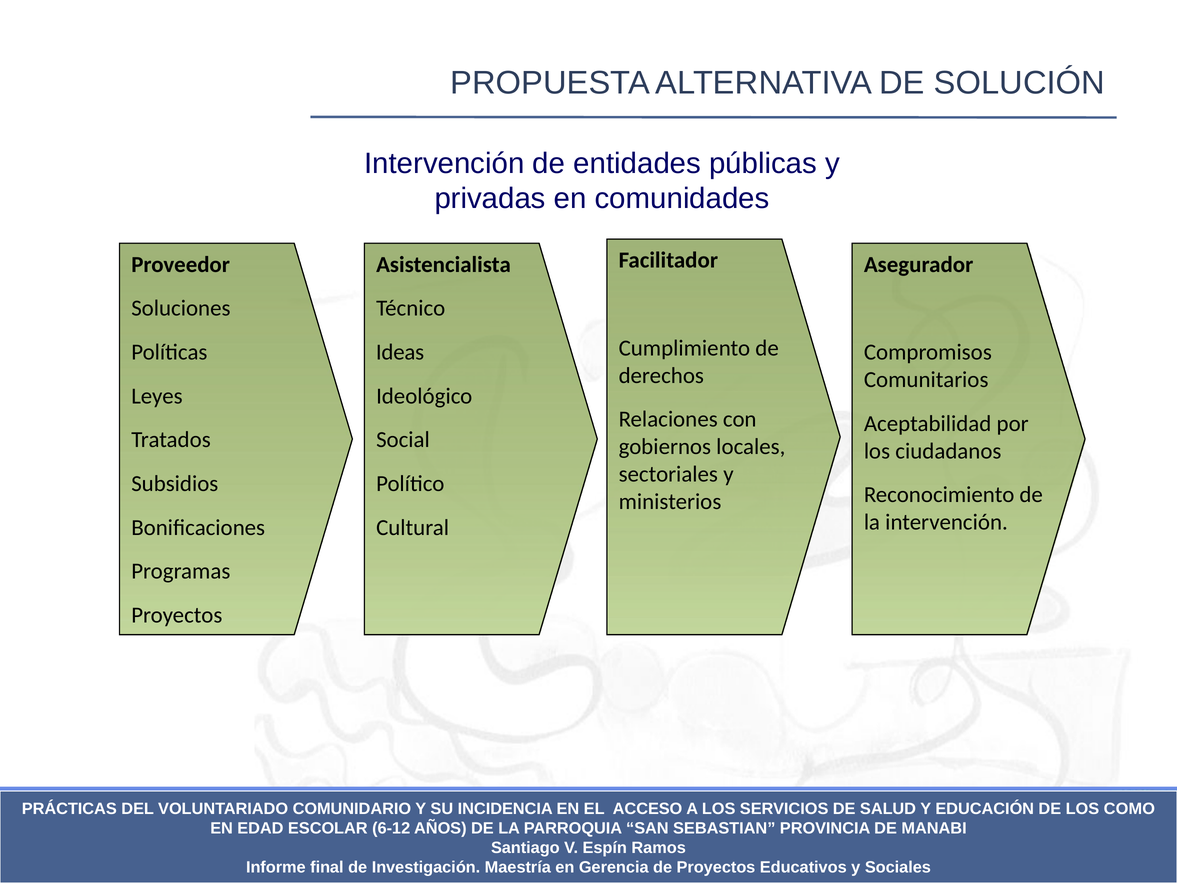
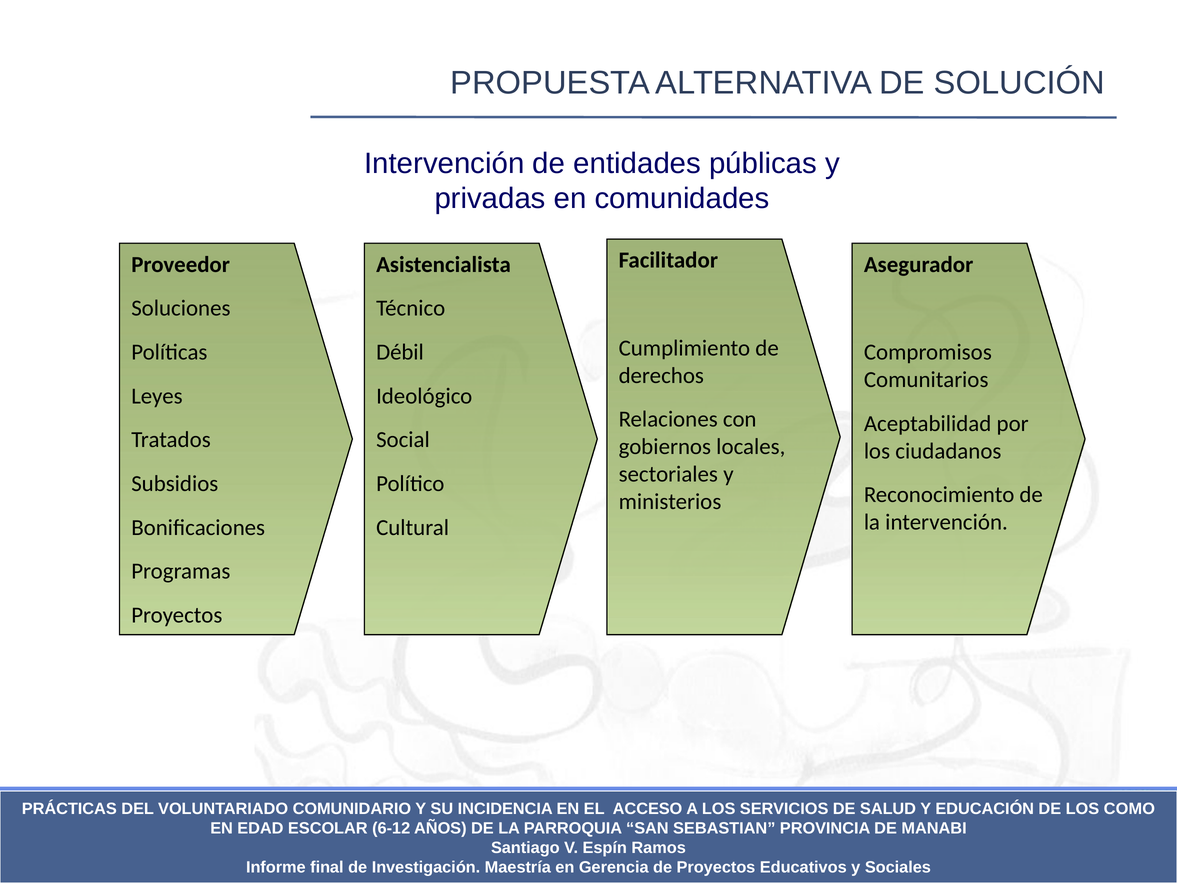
Ideas: Ideas -> Débil
